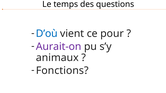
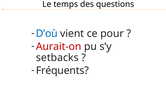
Aurait-on colour: purple -> red
animaux: animaux -> setbacks
Fonctions: Fonctions -> Fréquents
